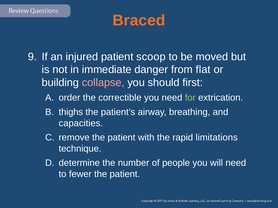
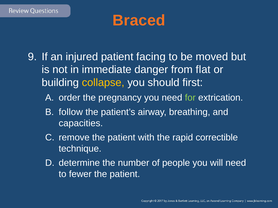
scoop: scoop -> facing
collapse colour: pink -> yellow
correctible: correctible -> pregnancy
thighs: thighs -> follow
limitations: limitations -> correctible
